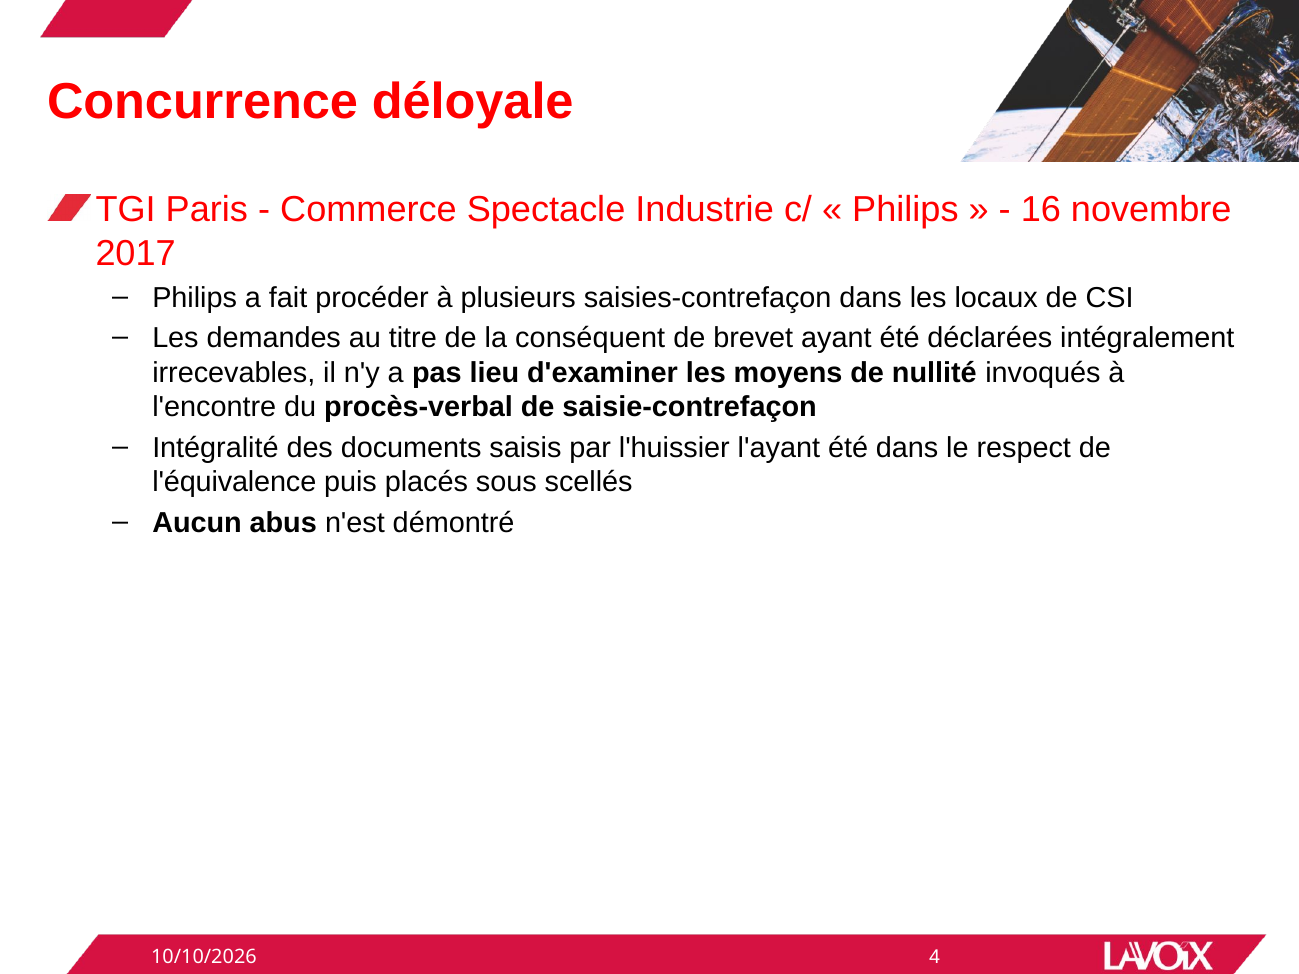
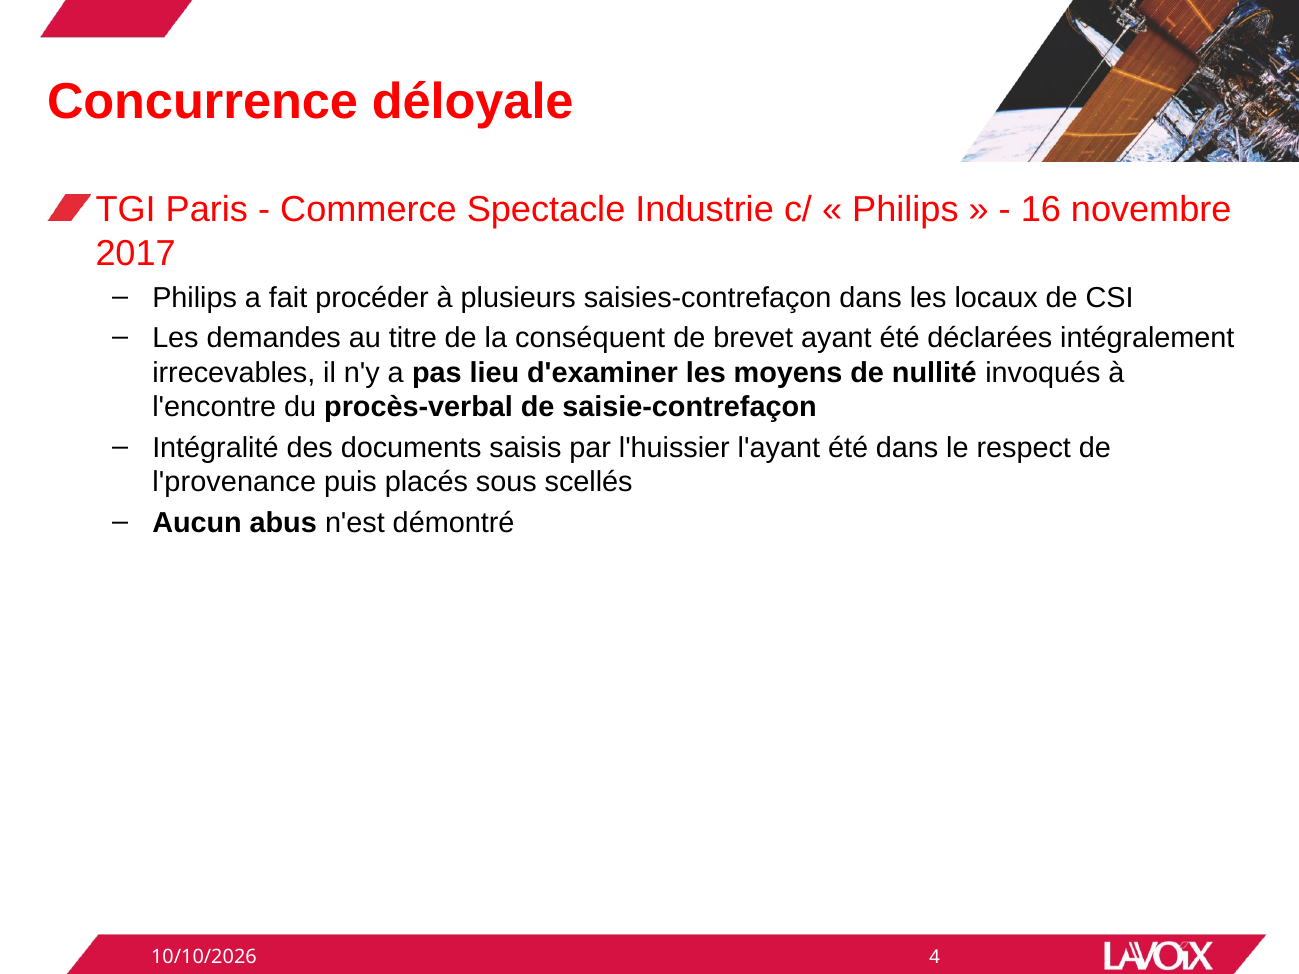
l'équivalence: l'équivalence -> l'provenance
